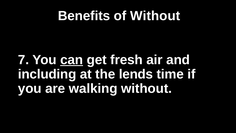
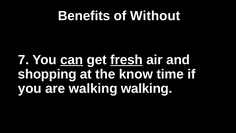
fresh underline: none -> present
including: including -> shopping
lends: lends -> know
walking without: without -> walking
